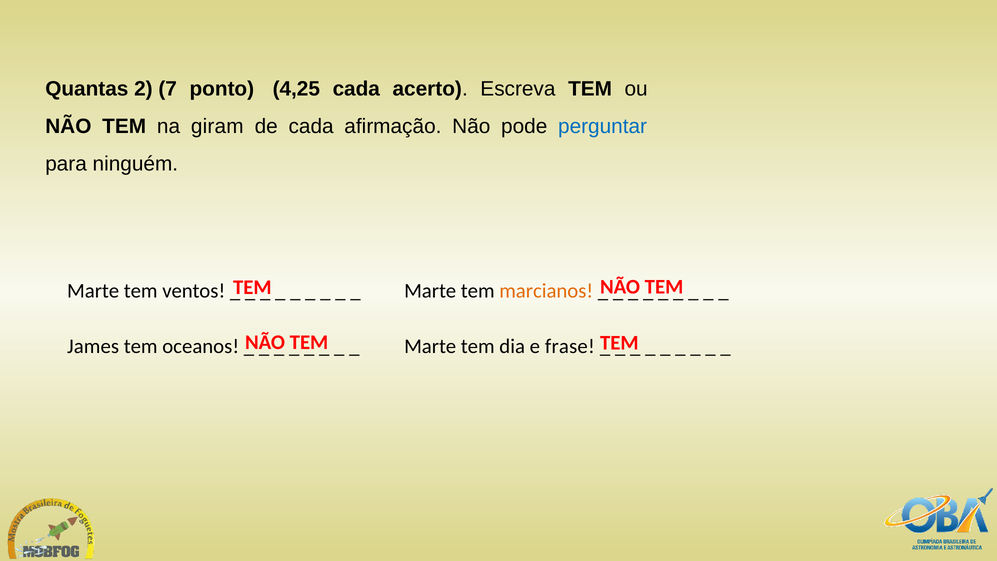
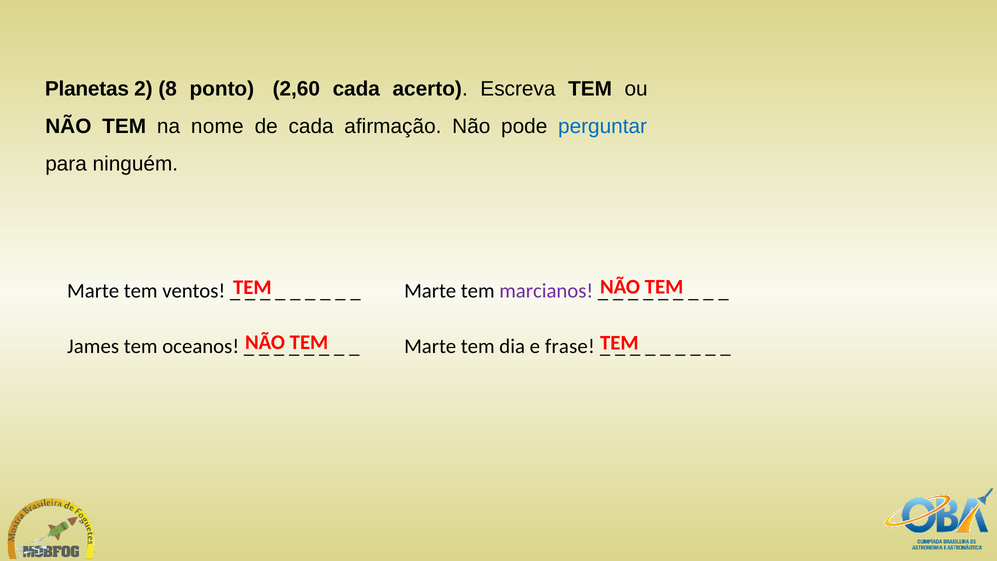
Quantas: Quantas -> Planetas
7: 7 -> 8
4,25: 4,25 -> 2,60
giram: giram -> nome
marcianos colour: orange -> purple
